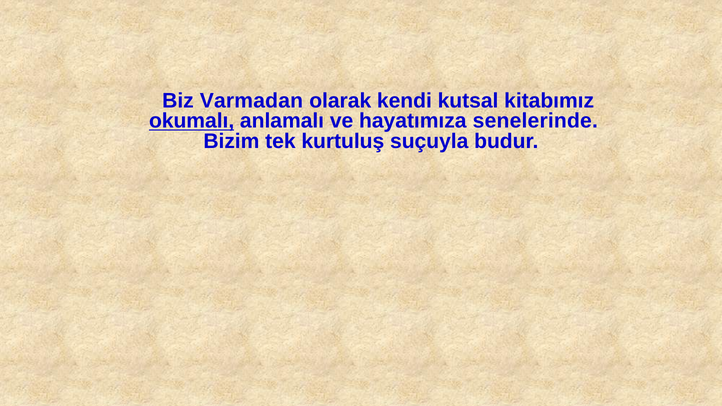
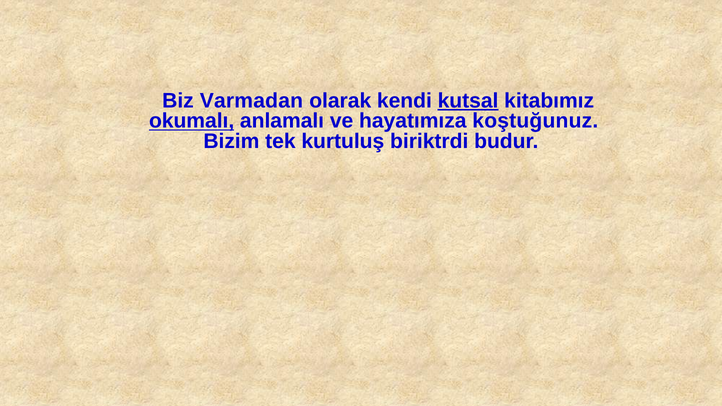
kutsal underline: none -> present
senelerinde: senelerinde -> koştuğunuz
suçuyla: suçuyla -> biriktrdi
